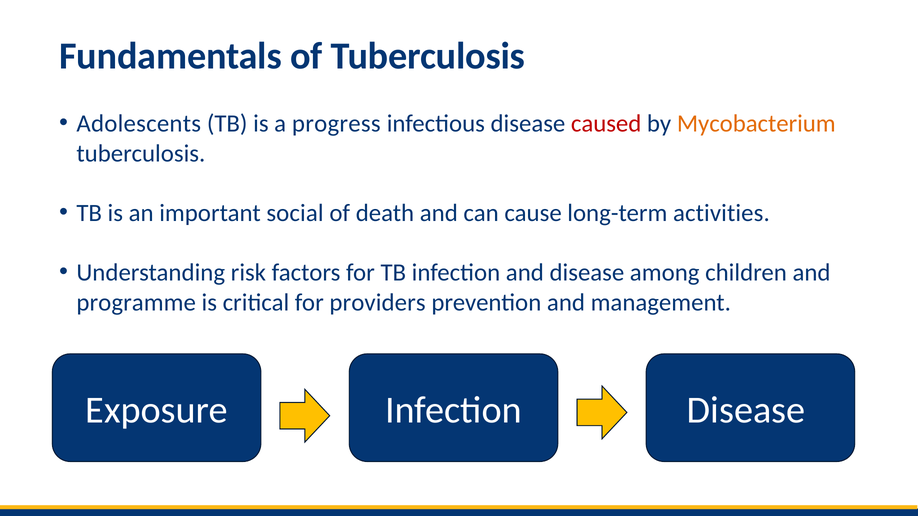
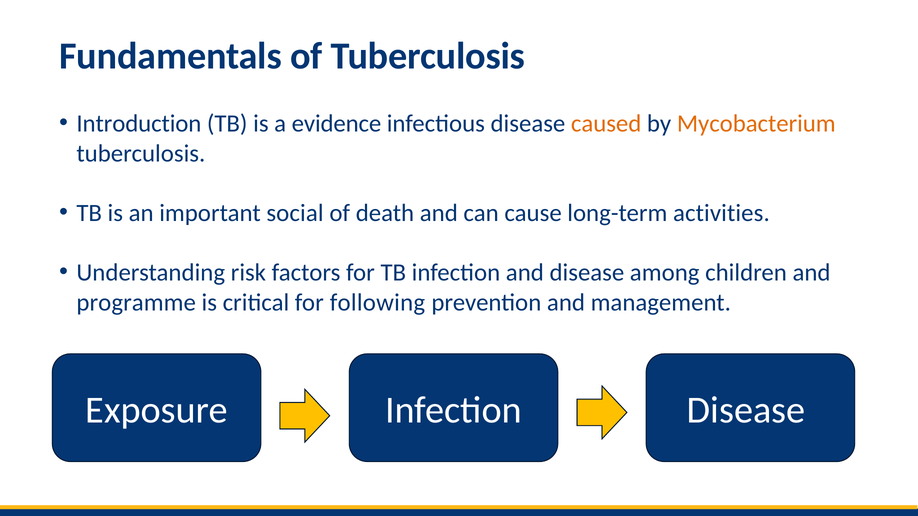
Adolescents: Adolescents -> Introduction
progress: progress -> evidence
caused colour: red -> orange
providers: providers -> following
